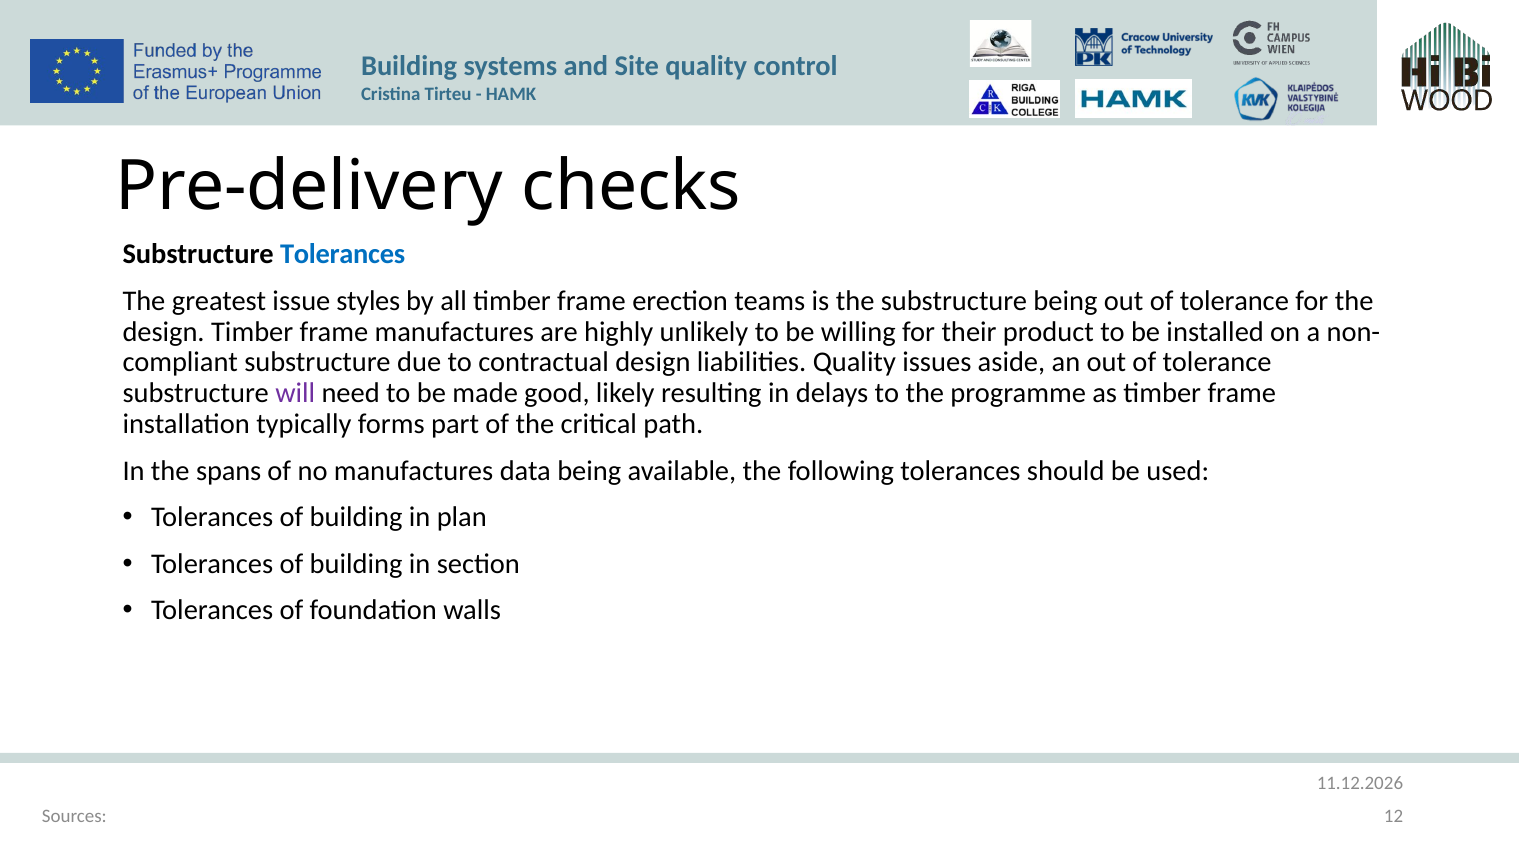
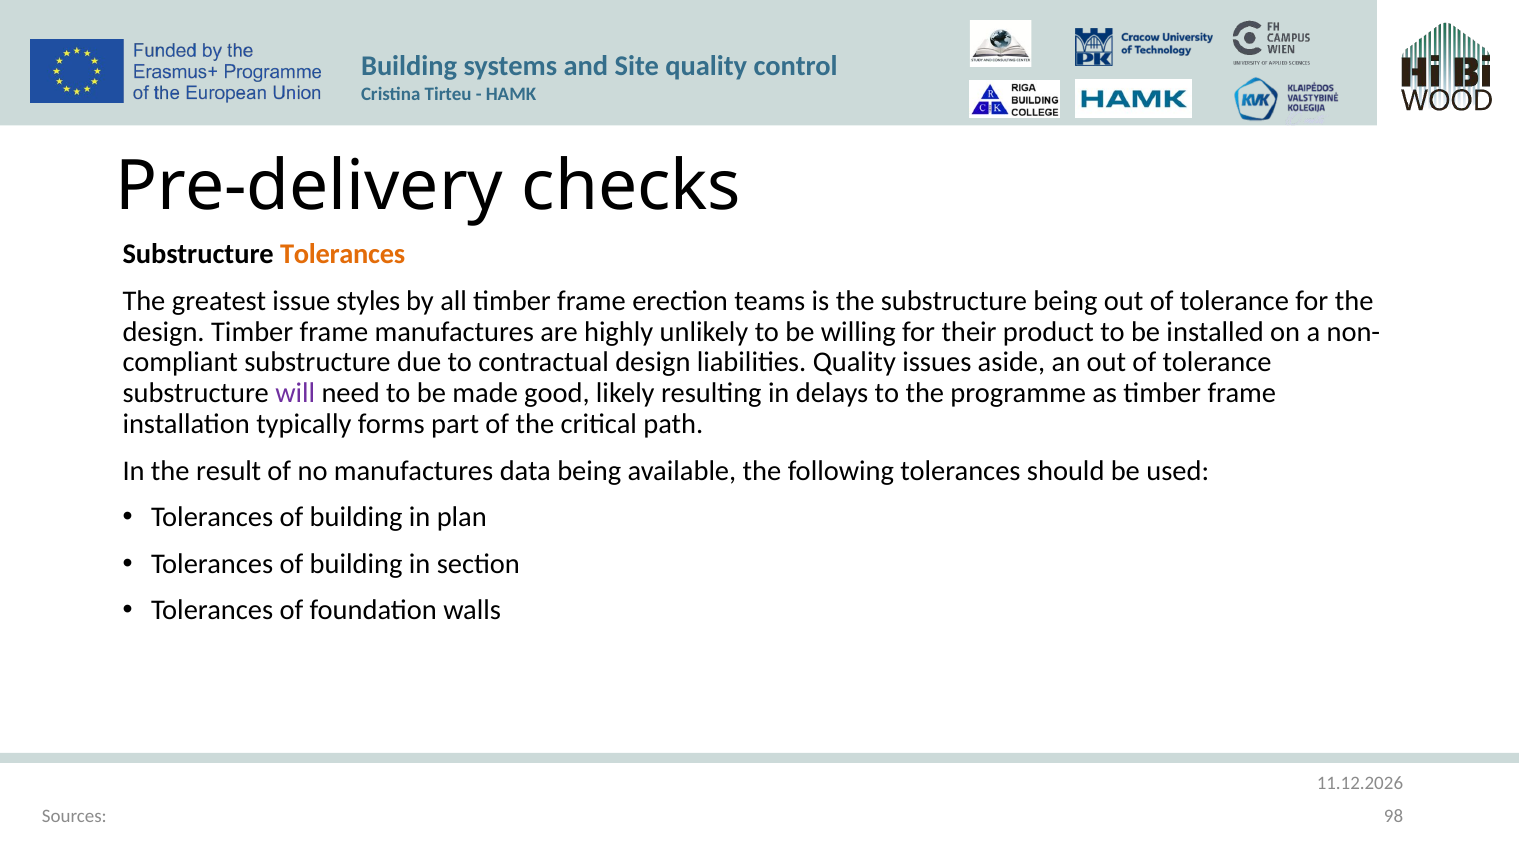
Tolerances at (343, 254) colour: blue -> orange
spans: spans -> result
12: 12 -> 98
